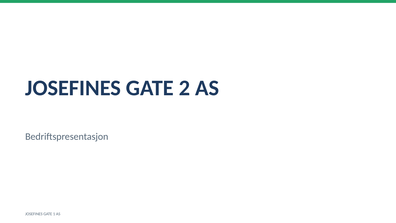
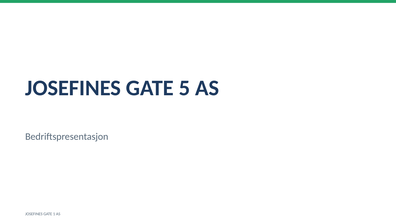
2: 2 -> 5
